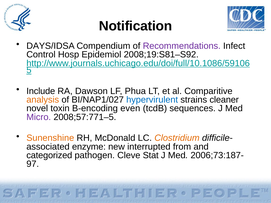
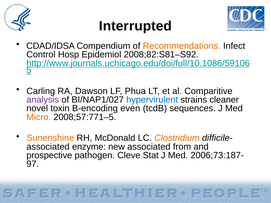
Notification: Notification -> Interrupted
DAYS/IDSA: DAYS/IDSA -> CDAD/IDSA
Recommendations colour: purple -> orange
2008;19:S81–S92: 2008;19:S81–S92 -> 2008;82:S81–S92
Include: Include -> Carling
analysis colour: orange -> purple
Micro colour: purple -> orange
new interrupted: interrupted -> associated
categorized: categorized -> prospective
